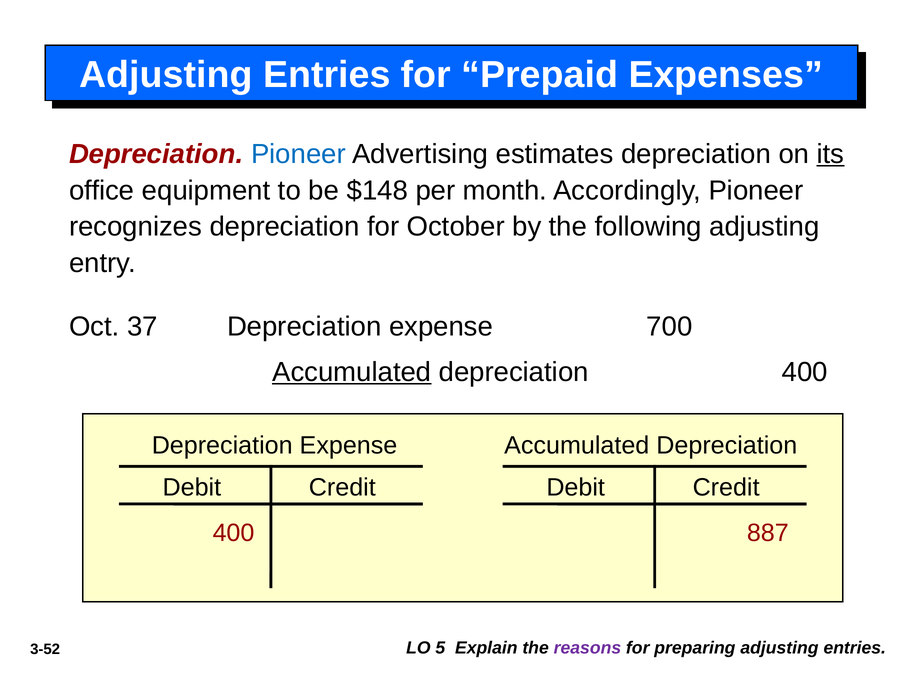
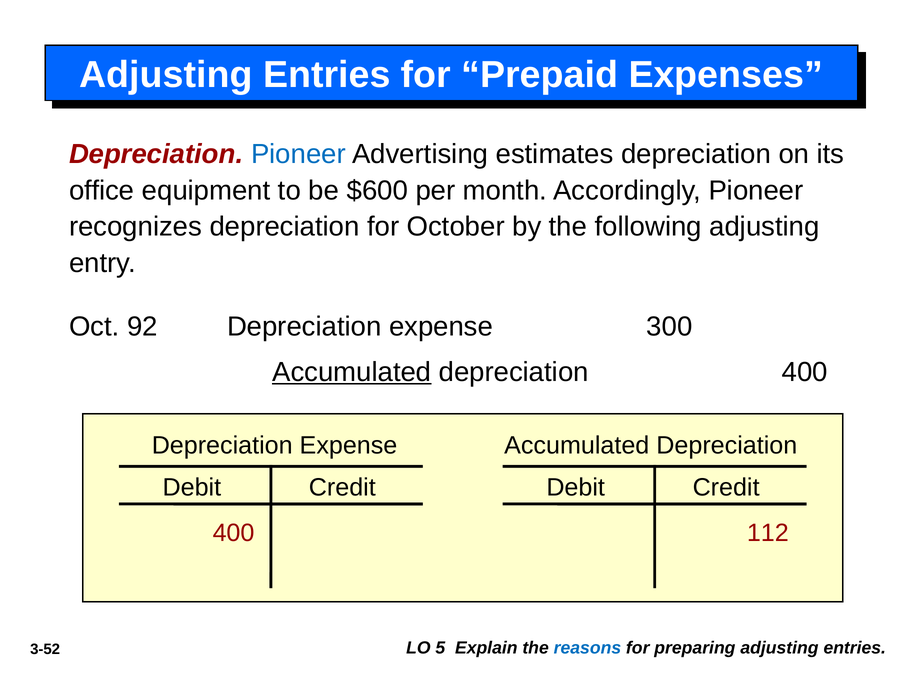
its underline: present -> none
$148: $148 -> $600
37: 37 -> 92
700: 700 -> 300
887: 887 -> 112
reasons colour: purple -> blue
